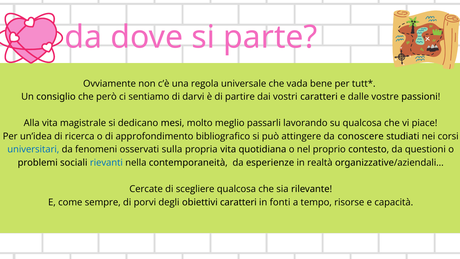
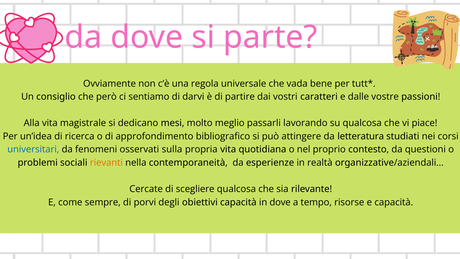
conoscere: conoscere -> letteratura
rievanti colour: blue -> orange
obiettivi caratteri: caratteri -> capacità
in fonti: fonti -> dove
